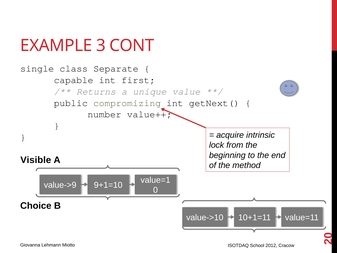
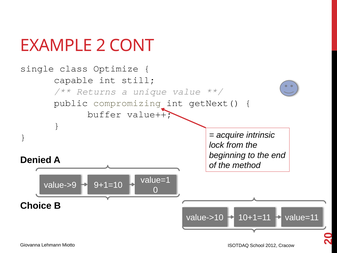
EXAMPLE 3: 3 -> 2
Separate: Separate -> Optimize
first: first -> still
number: number -> buffer
Visible: Visible -> Denied
